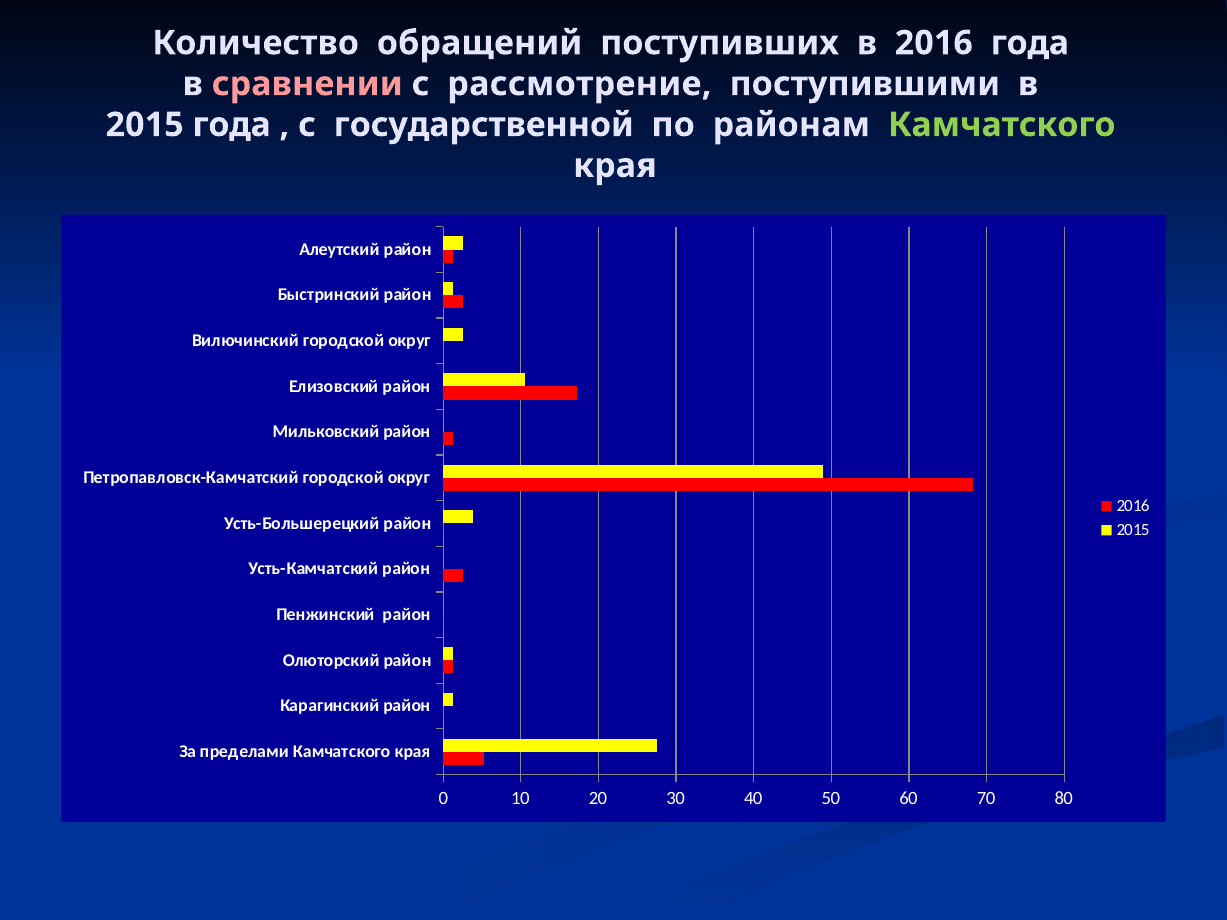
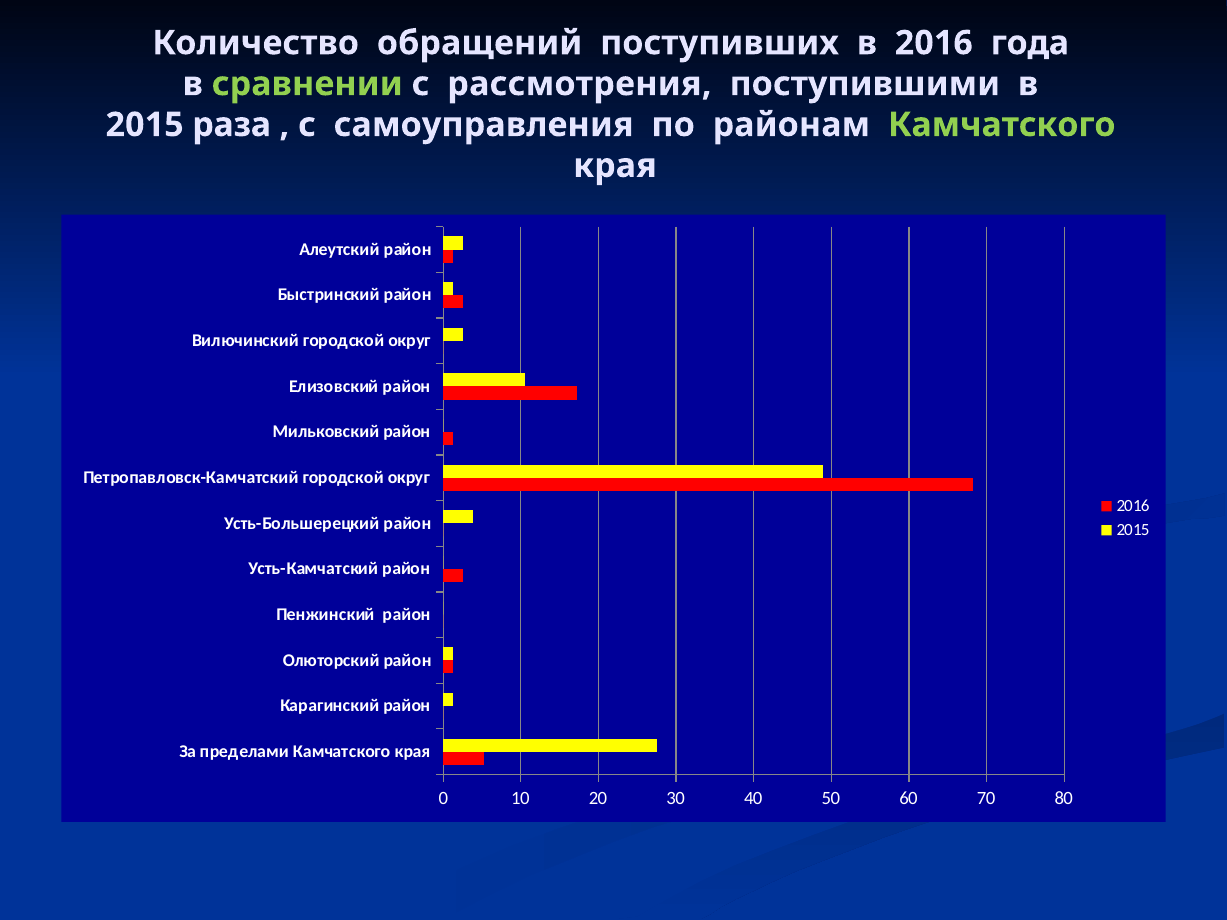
сравнении colour: pink -> light green
рассмотрение: рассмотрение -> рассмотрения
2015 года: года -> раза
государственной: государственной -> самоуправления
